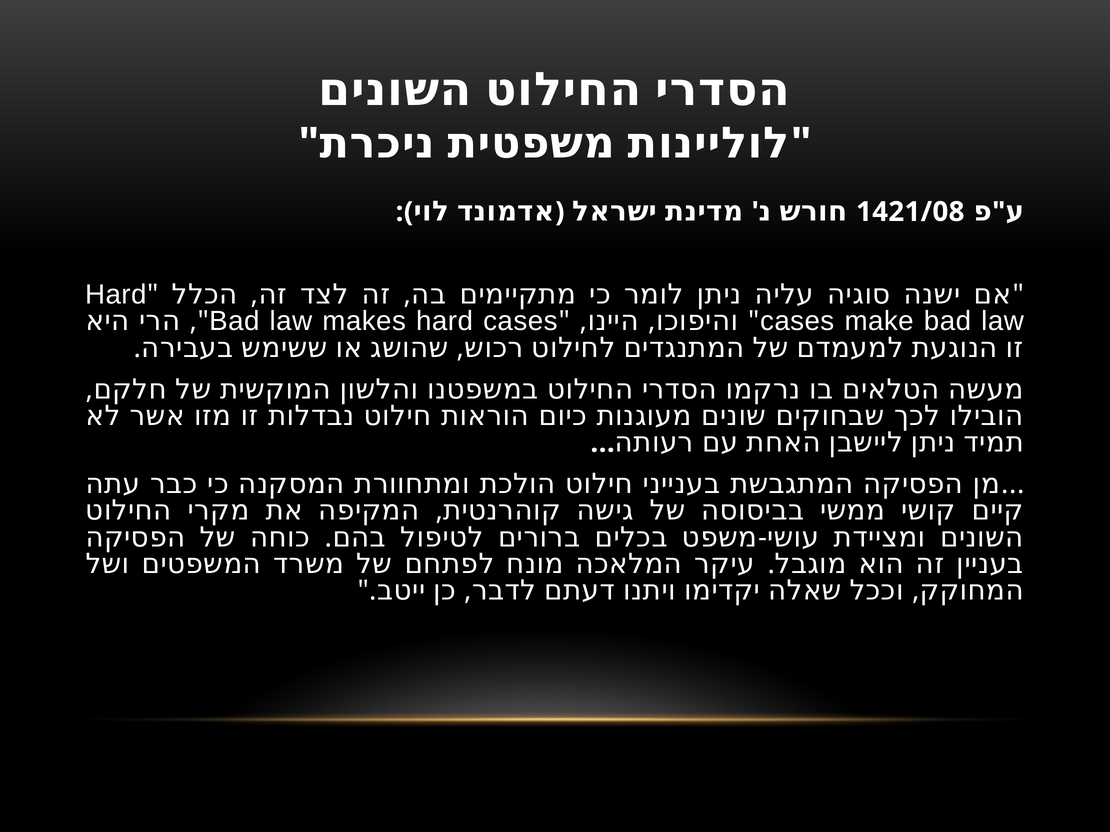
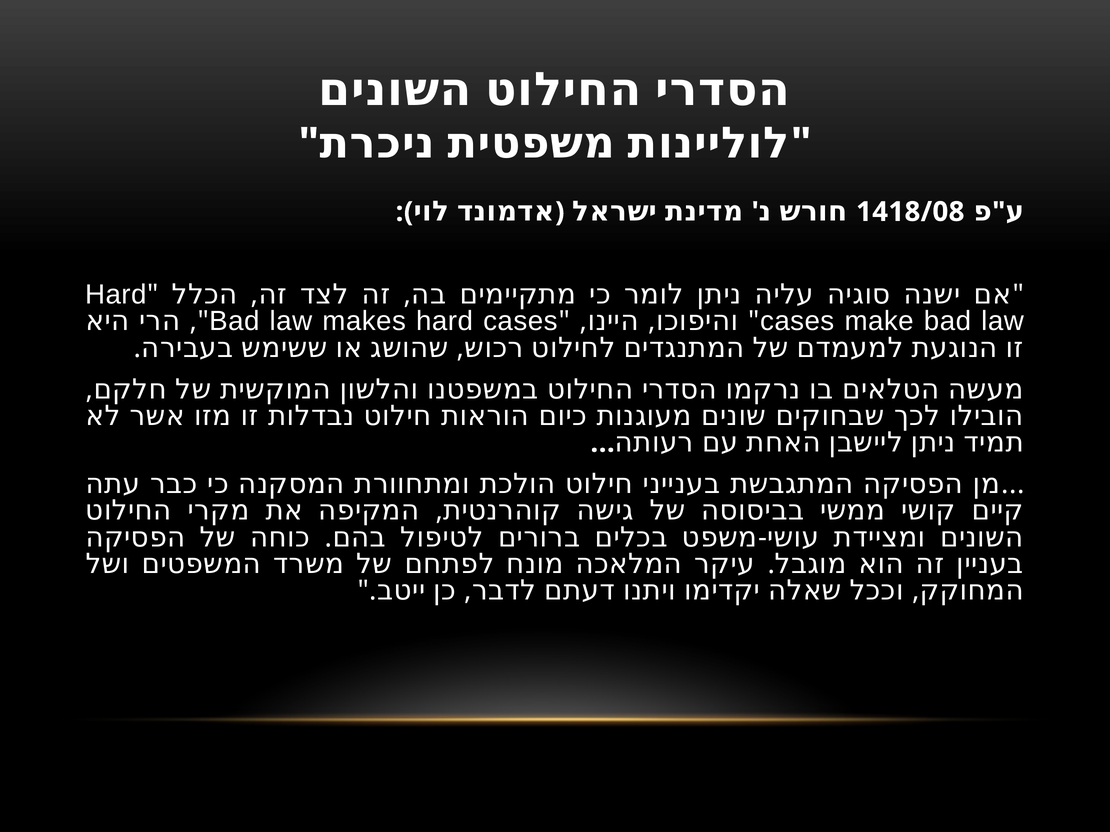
1421/08: 1421/08 -> 1418/08
